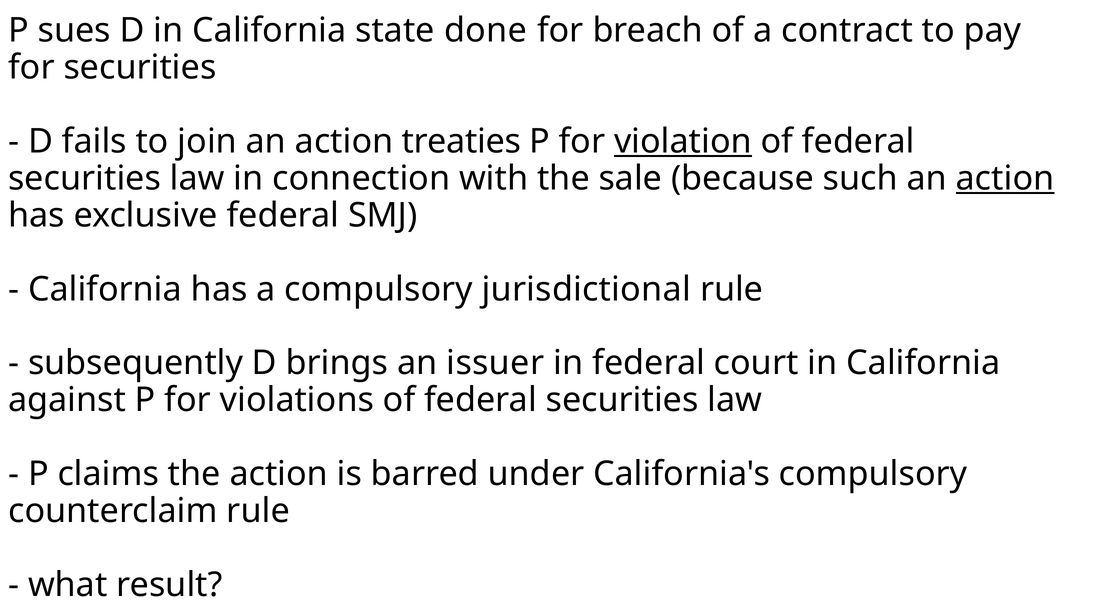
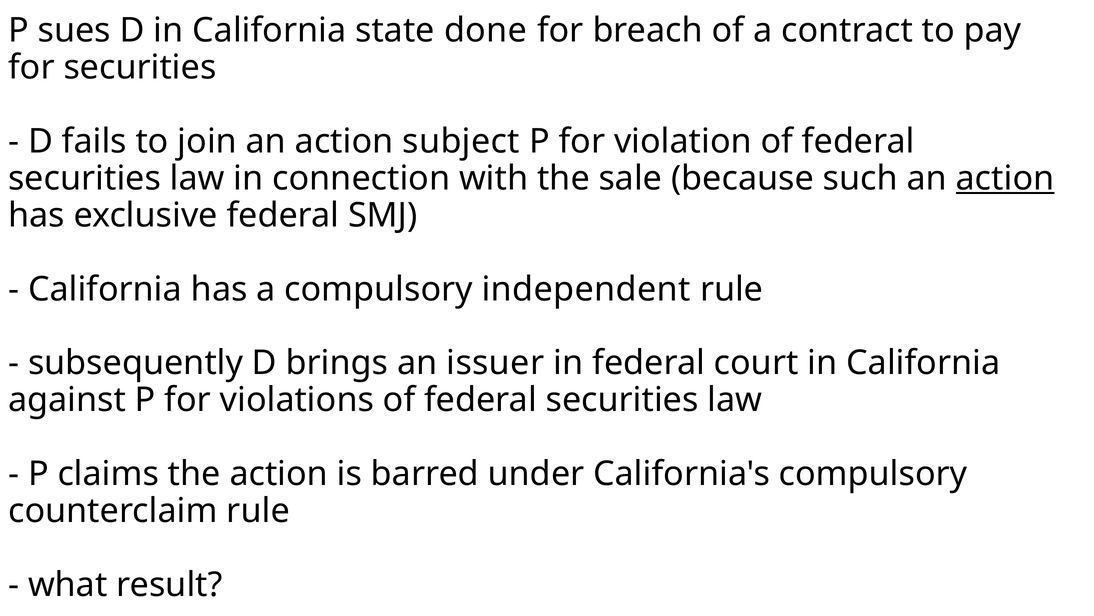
treaties: treaties -> subject
violation underline: present -> none
jurisdictional: jurisdictional -> independent
